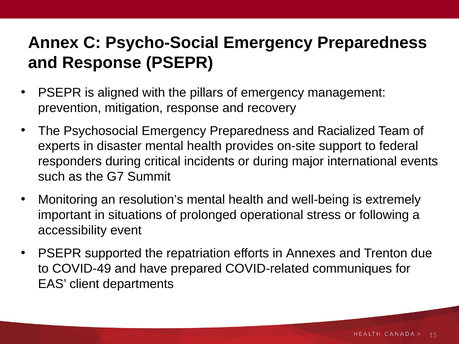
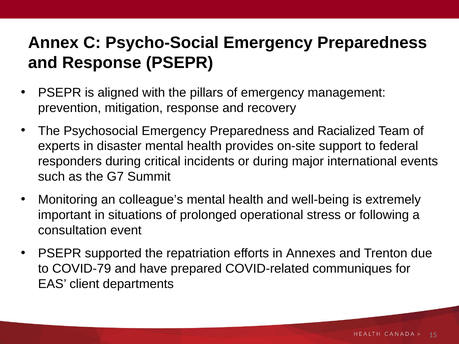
resolution’s: resolution’s -> colleague’s
accessibility: accessibility -> consultation
COVID-49: COVID-49 -> COVID-79
